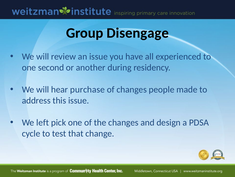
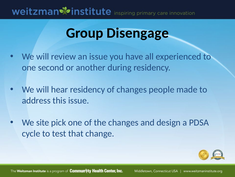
hear purchase: purchase -> residency
left: left -> site
